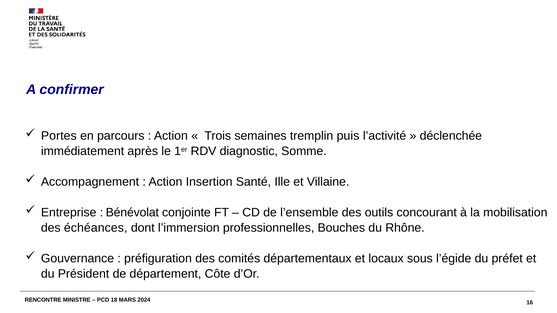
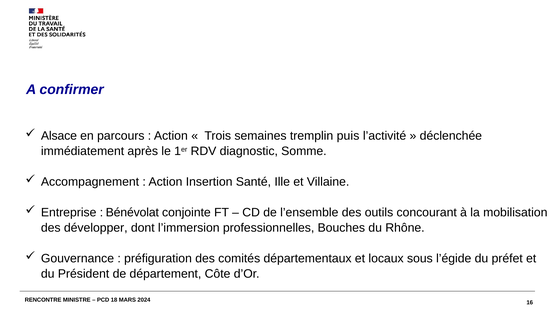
Portes: Portes -> Alsace
échéances: échéances -> développer
